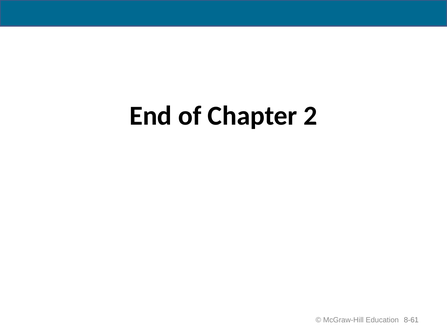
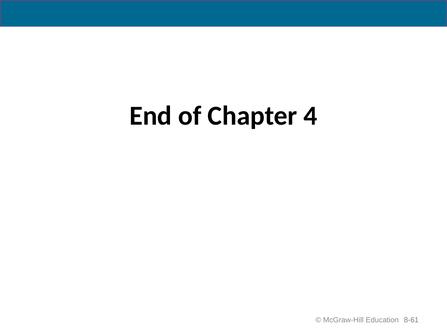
2: 2 -> 4
